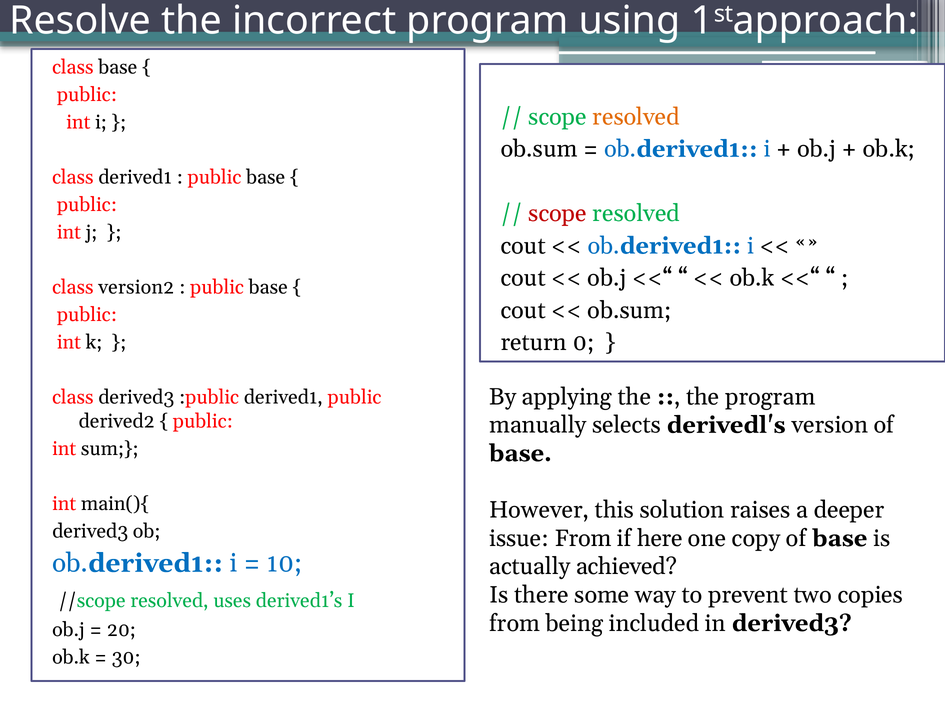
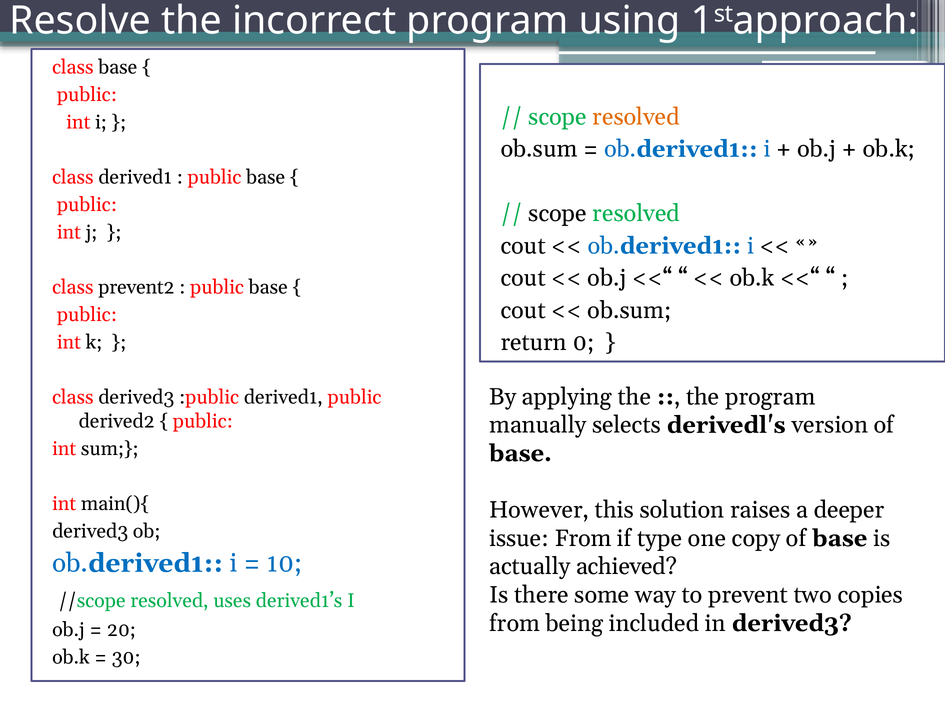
scope at (558, 214) colour: red -> black
version2: version2 -> prevent2
here: here -> type
